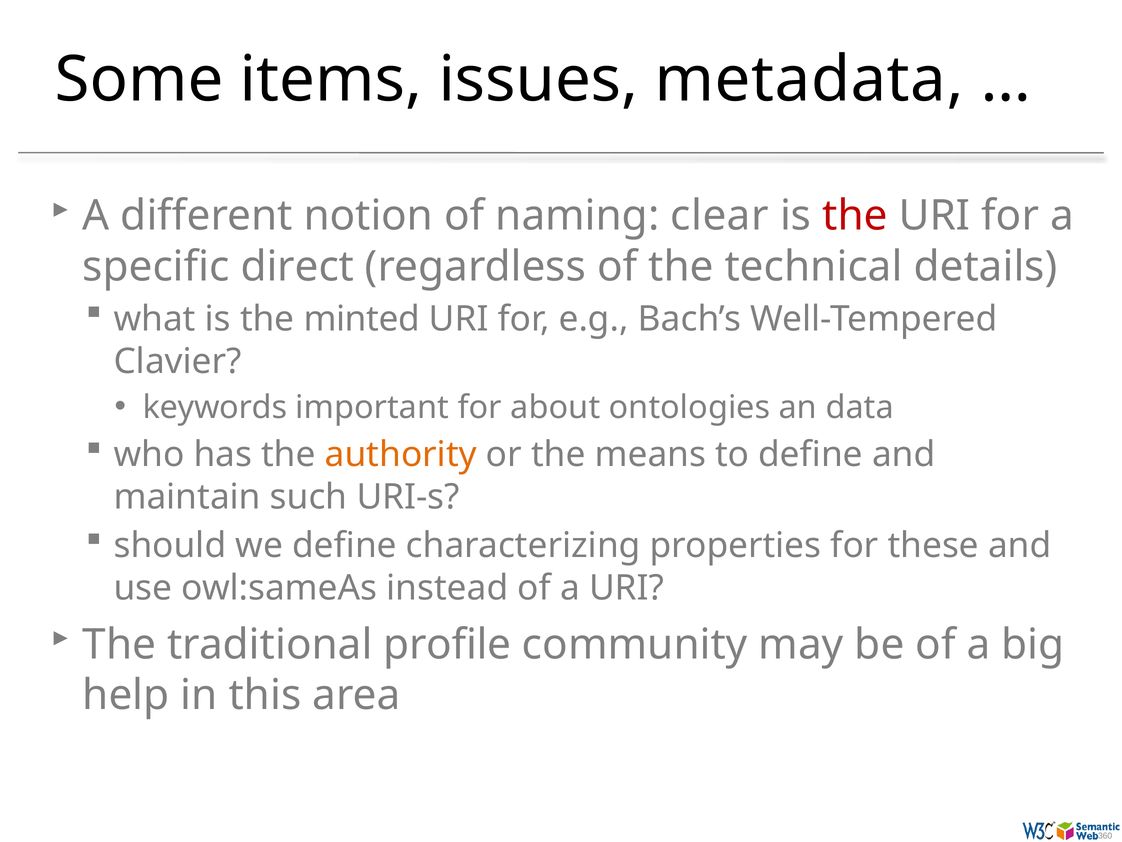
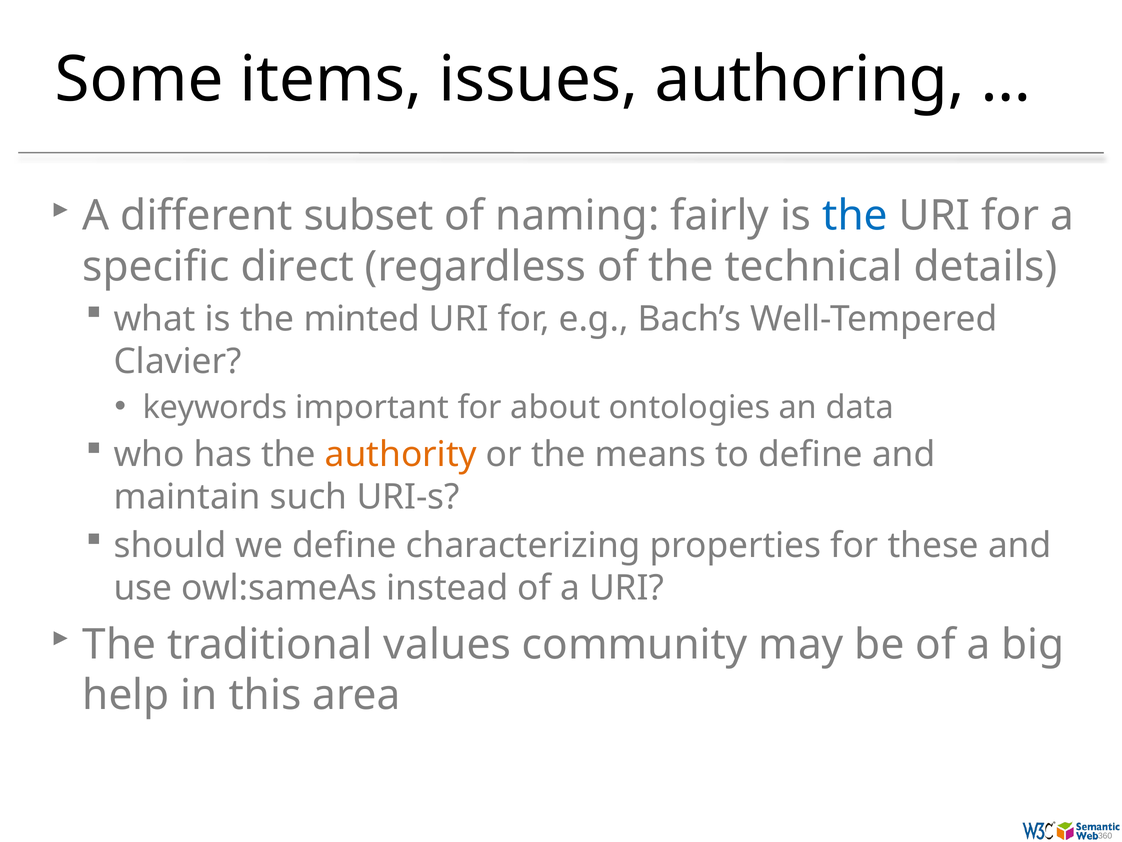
metadata: metadata -> authoring
notion: notion -> subset
clear: clear -> fairly
the at (855, 216) colour: red -> blue
profile: profile -> values
